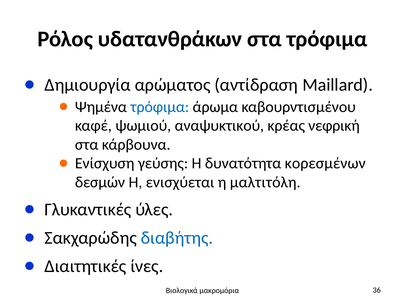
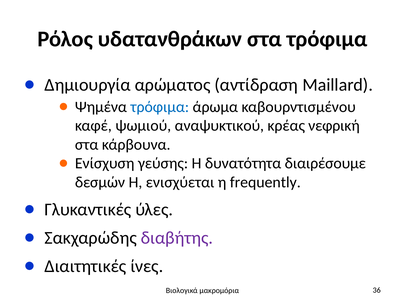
κορεσμένων: κορεσμένων -> διαιρέσουμε
μαλτιτόλη: μαλτιτόλη -> frequently
διαβήτης colour: blue -> purple
